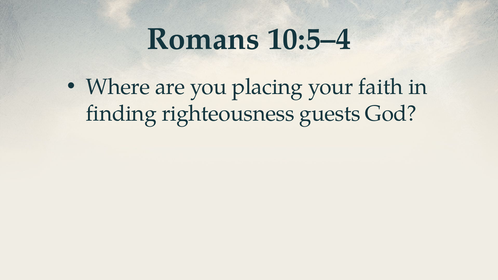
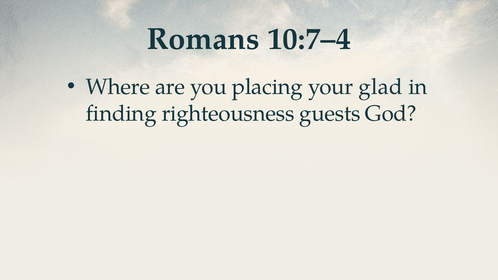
10:5–4: 10:5–4 -> 10:7–4
faith: faith -> glad
